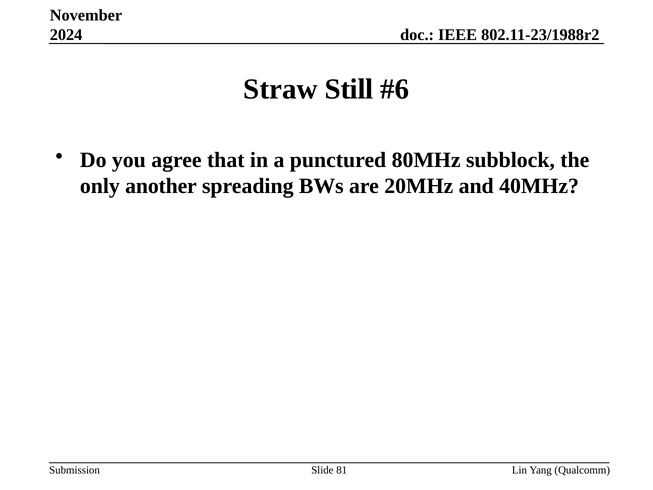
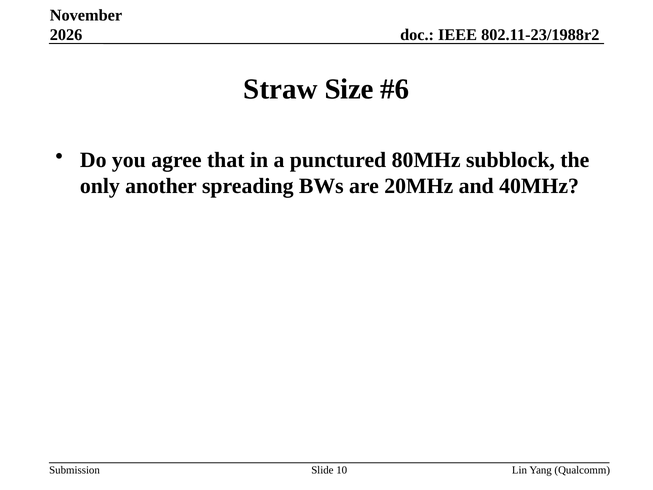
2024: 2024 -> 2026
Still: Still -> Size
81: 81 -> 10
